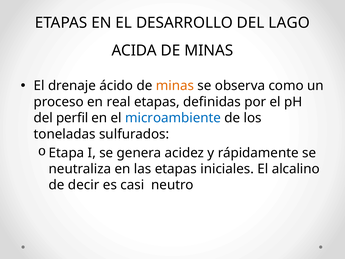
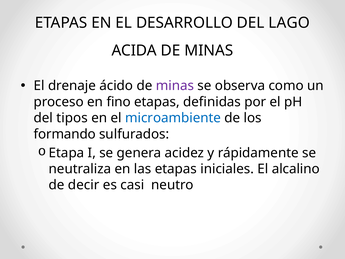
minas at (175, 86) colour: orange -> purple
real: real -> fino
perfil: perfil -> tipos
toneladas: toneladas -> formando
